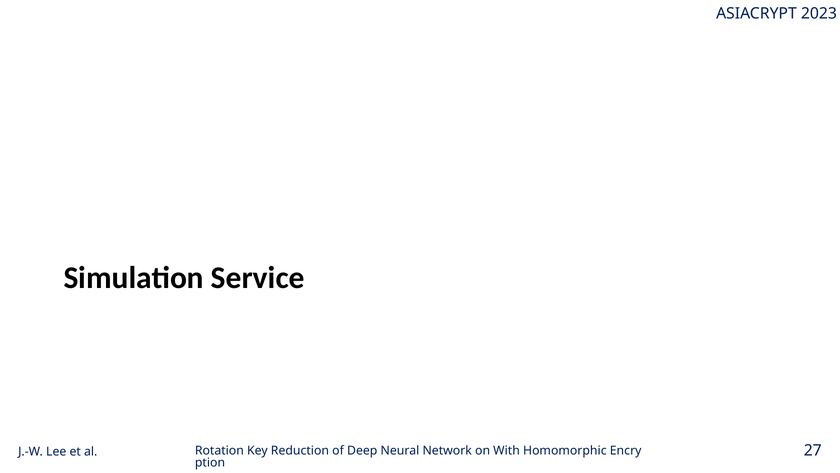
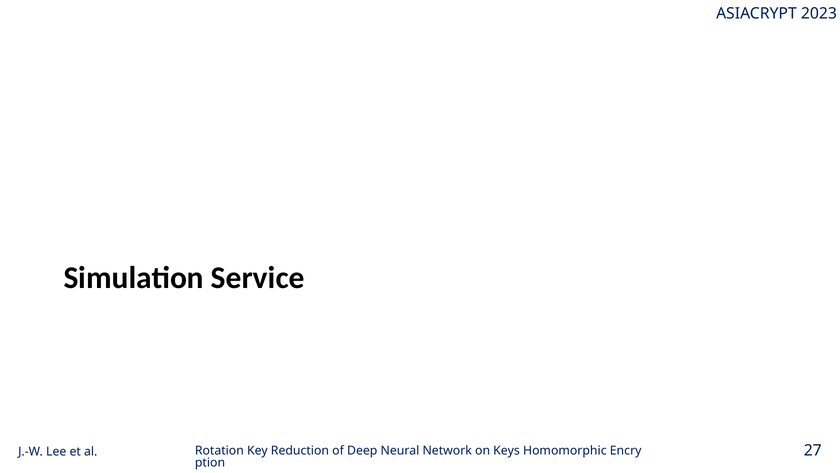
With: With -> Keys
